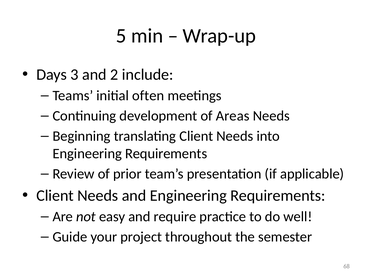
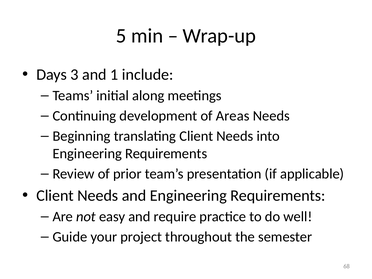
2: 2 -> 1
often: often -> along
